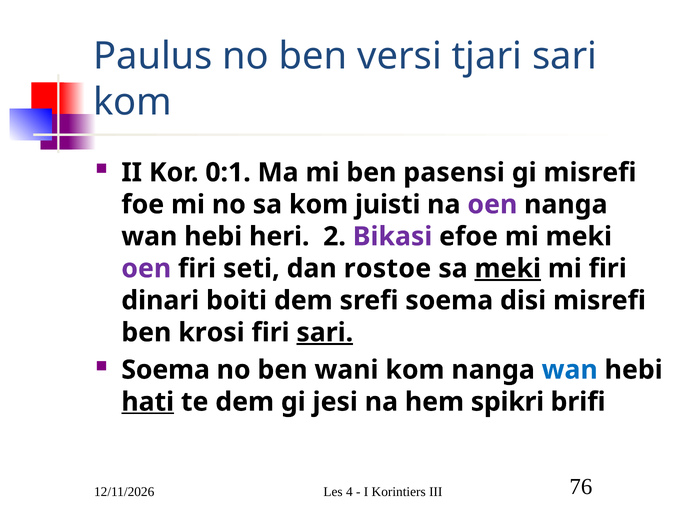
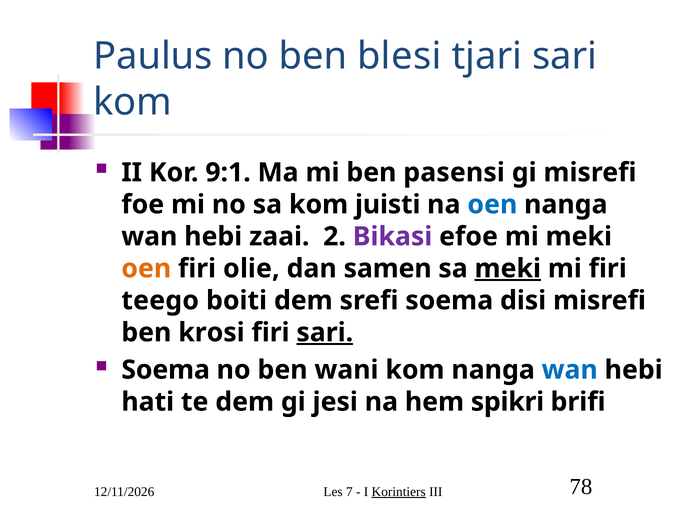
versi: versi -> blesi
0:1: 0:1 -> 9:1
oen at (492, 205) colour: purple -> blue
heri: heri -> zaai
oen at (146, 269) colour: purple -> orange
seti: seti -> olie
rostoe: rostoe -> samen
dinari: dinari -> teego
hati underline: present -> none
4: 4 -> 7
Korintiers underline: none -> present
76: 76 -> 78
